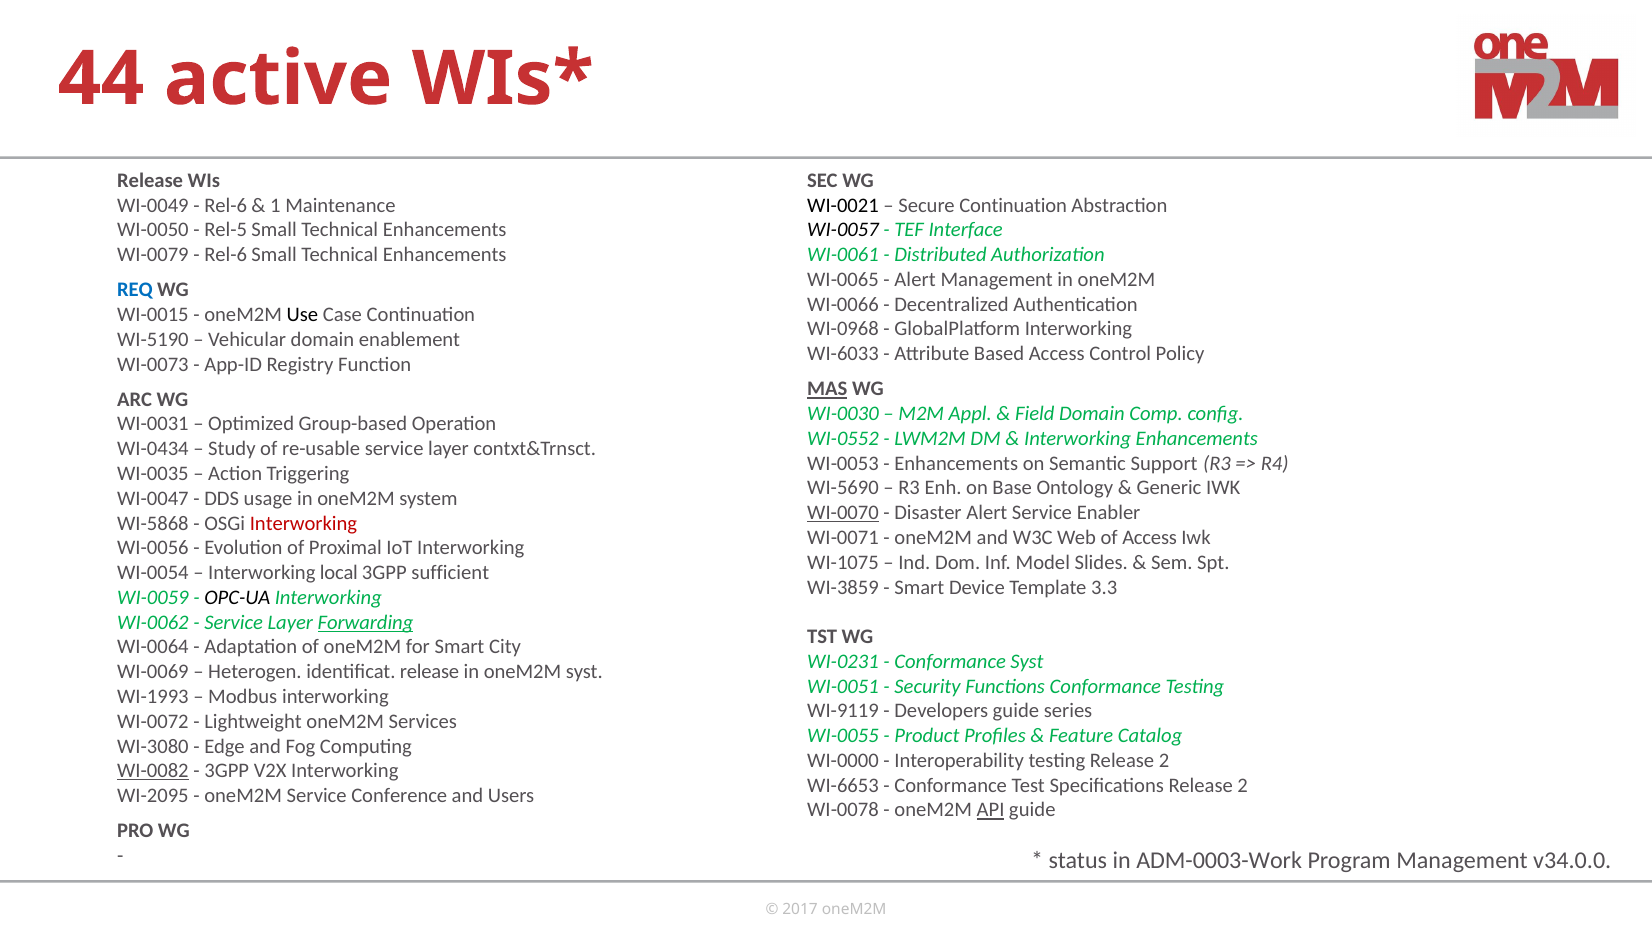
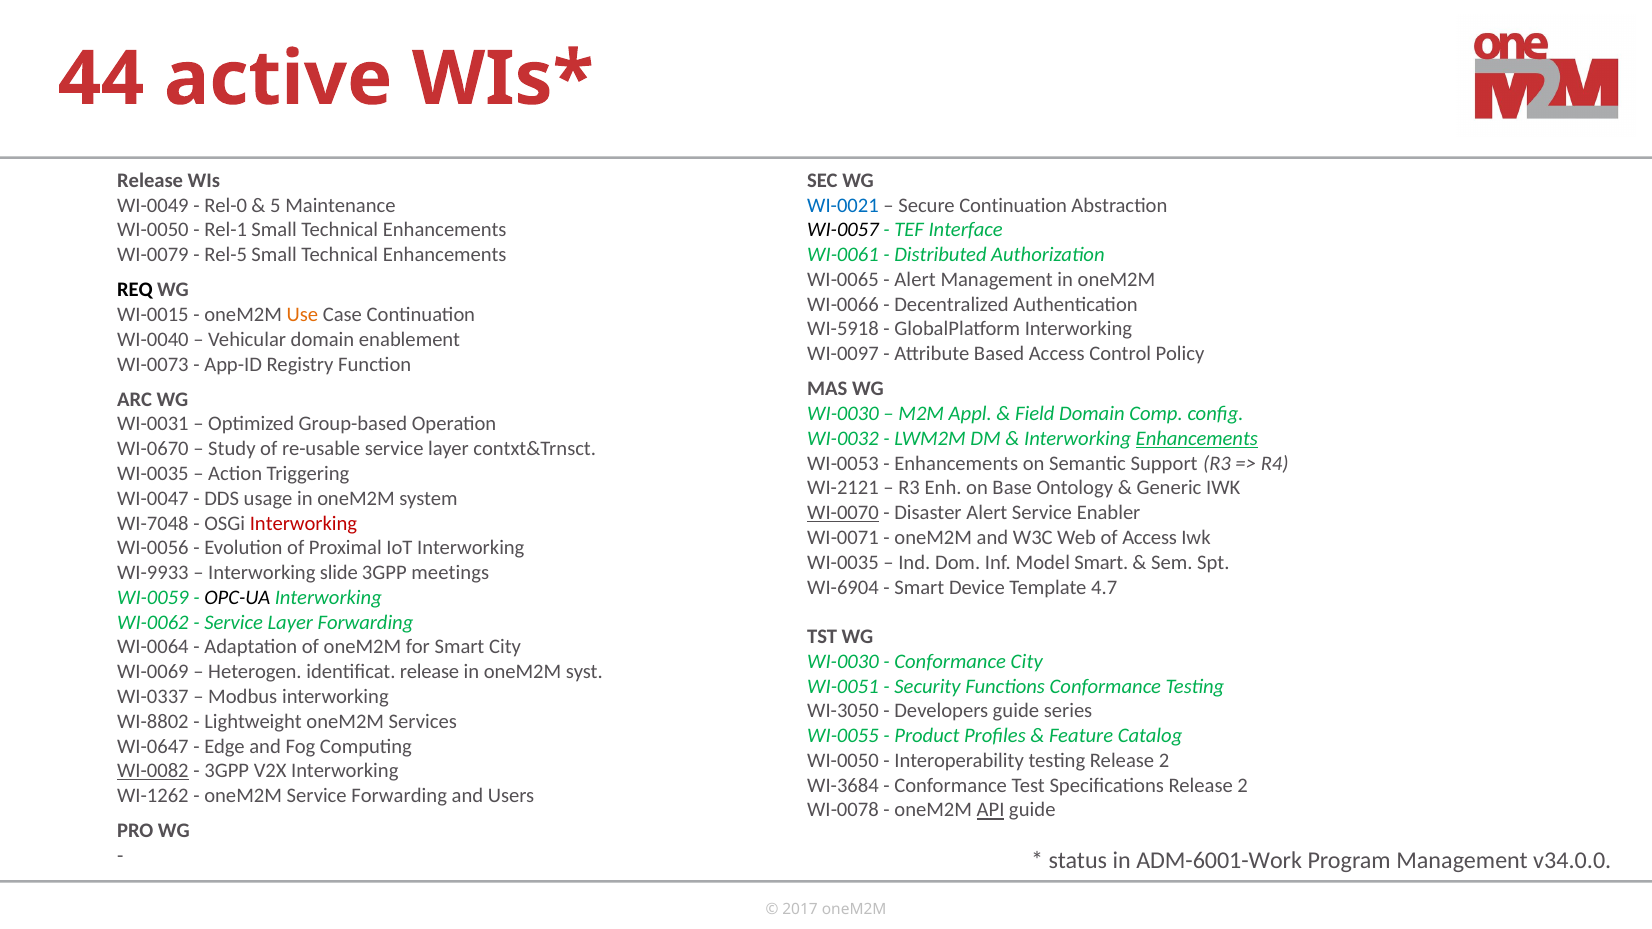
Rel-6 at (226, 205): Rel-6 -> Rel-0
1: 1 -> 5
WI-0021 colour: black -> blue
Rel-5: Rel-5 -> Rel-1
Rel-6 at (226, 255): Rel-6 -> Rel-5
REQ colour: blue -> black
Use colour: black -> orange
WI-0968: WI-0968 -> WI-5918
WI-5190: WI-5190 -> WI-0040
WI-6033: WI-6033 -> WI-0097
MAS underline: present -> none
WI-0552: WI-0552 -> WI-0032
Enhancements at (1197, 439) underline: none -> present
WI-0434: WI-0434 -> WI-0670
WI-5690: WI-5690 -> WI-2121
WI-5868: WI-5868 -> WI-7048
WI-1075 at (843, 563): WI-1075 -> WI-0035
Model Slides: Slides -> Smart
WI-0054: WI-0054 -> WI-9933
local: local -> slide
sufficient: sufficient -> meetings
WI-3859: WI-3859 -> WI-6904
3.3: 3.3 -> 4.7
Forwarding at (366, 622) underline: present -> none
WI-0231 at (843, 662): WI-0231 -> WI-0030
Conformance Syst: Syst -> City
WI-1993: WI-1993 -> WI-0337
WI-9119: WI-9119 -> WI-3050
WI-0072: WI-0072 -> WI-8802
WI-3080: WI-3080 -> WI-0647
WI-0000 at (843, 761): WI-0000 -> WI-0050
WI-6653: WI-6653 -> WI-3684
WI-2095: WI-2095 -> WI-1262
Service Conference: Conference -> Forwarding
ADM-0003-Work: ADM-0003-Work -> ADM-6001-Work
